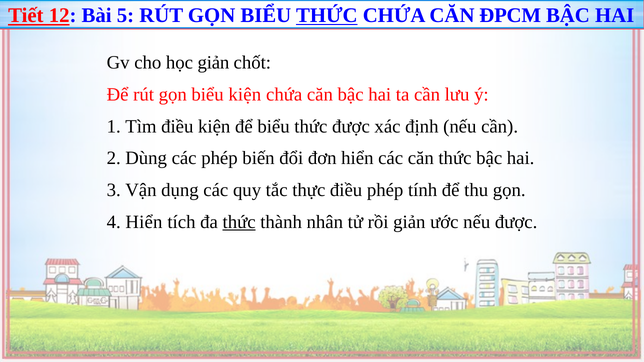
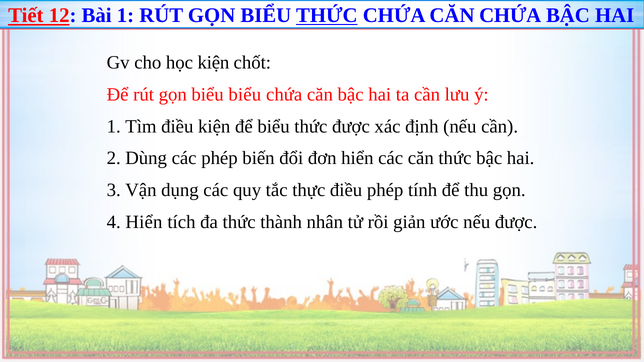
Bài 5: 5 -> 1
CĂN ĐPCM: ĐPCM -> CHỨA
học giản: giản -> kiện
biểu kiện: kiện -> biểu
thức at (239, 222) underline: present -> none
